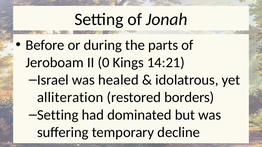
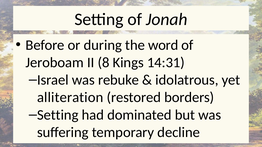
parts: parts -> word
0: 0 -> 8
14:21: 14:21 -> 14:31
healed: healed -> rebuke
